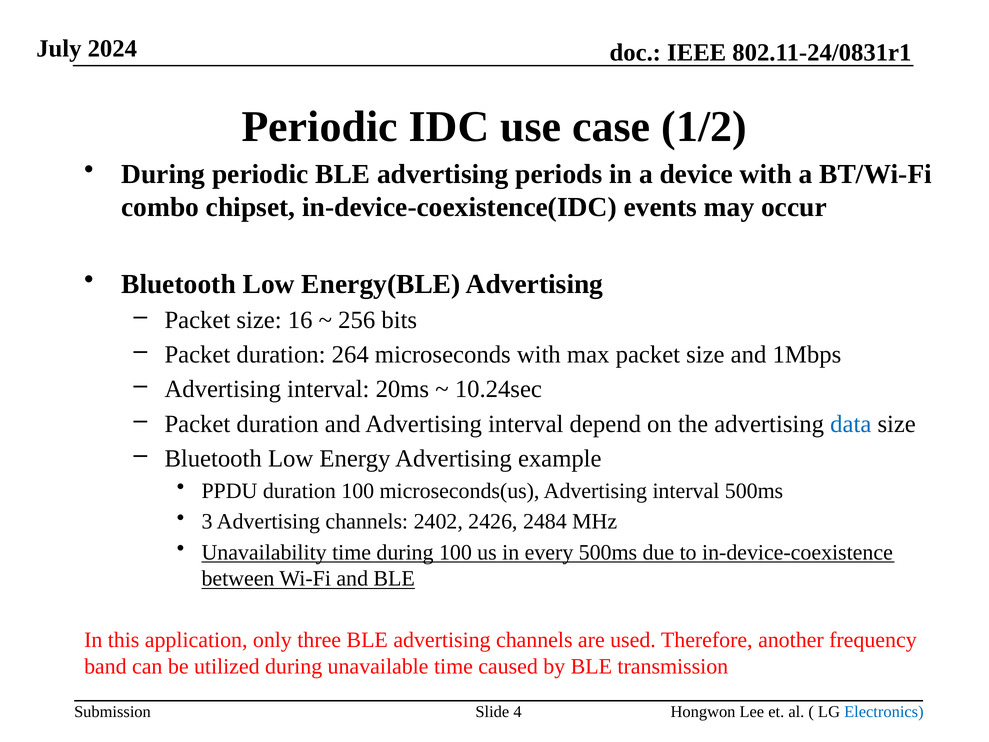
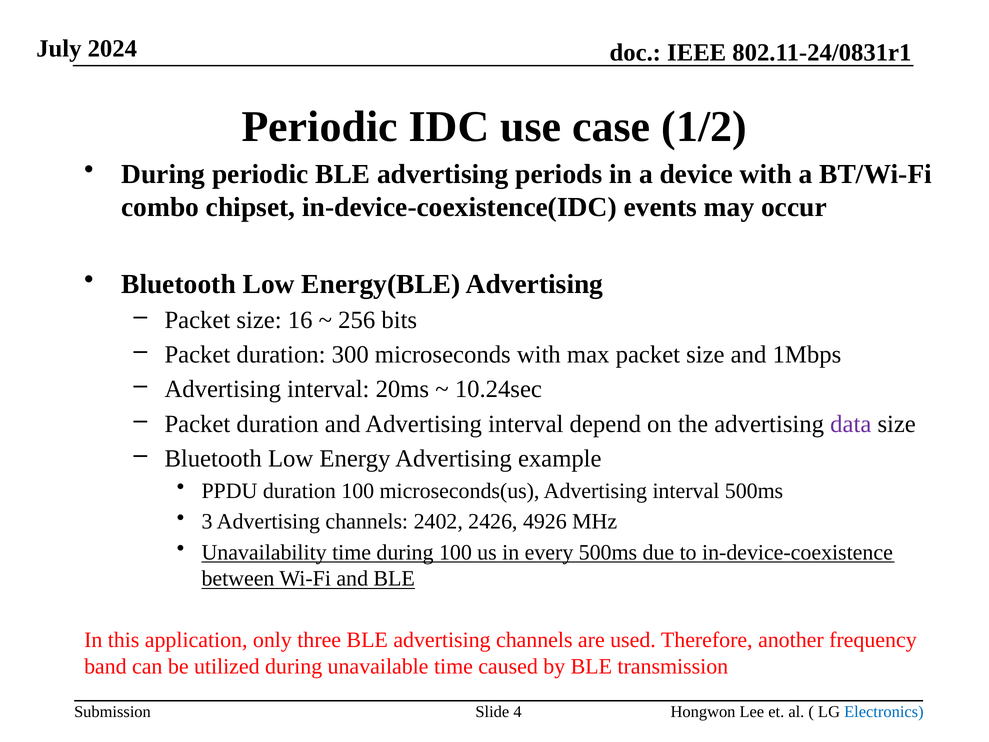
264: 264 -> 300
data colour: blue -> purple
2484: 2484 -> 4926
